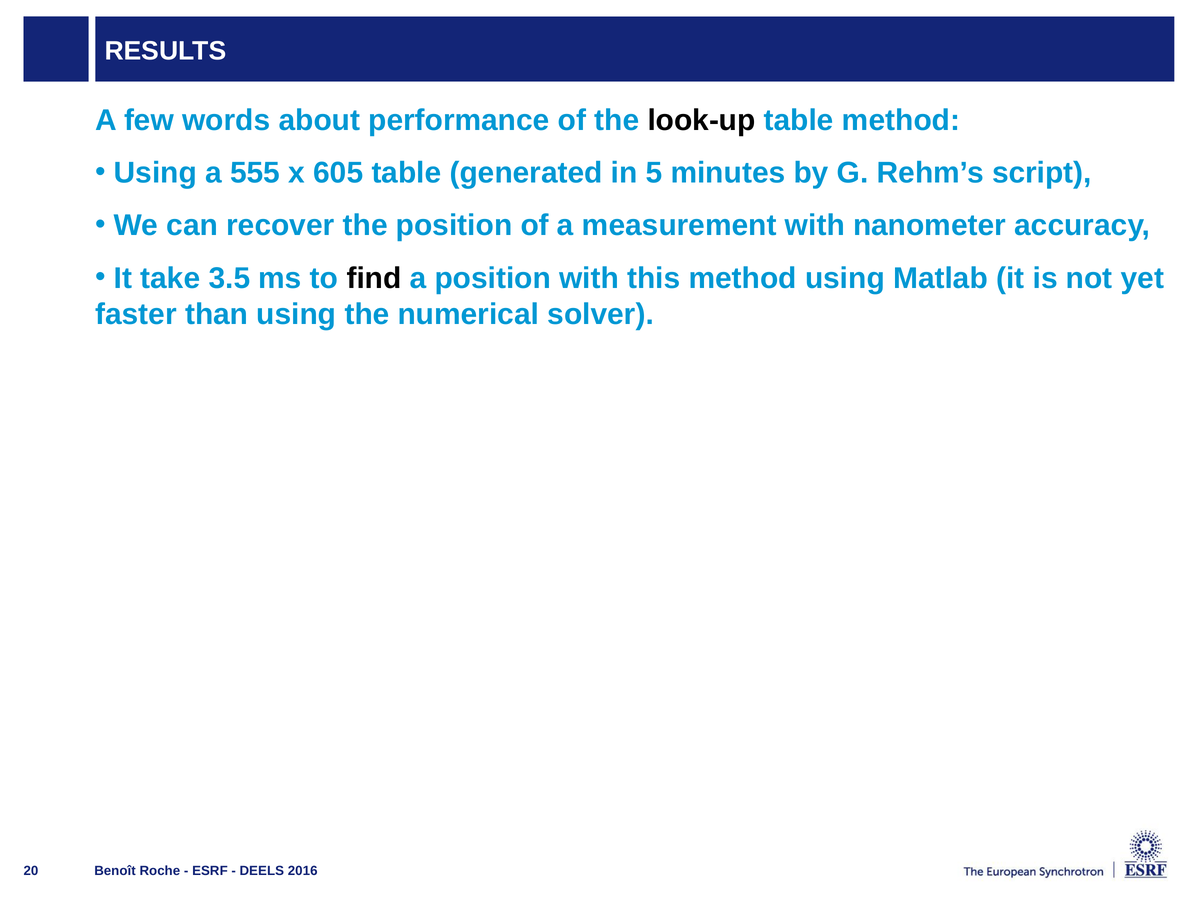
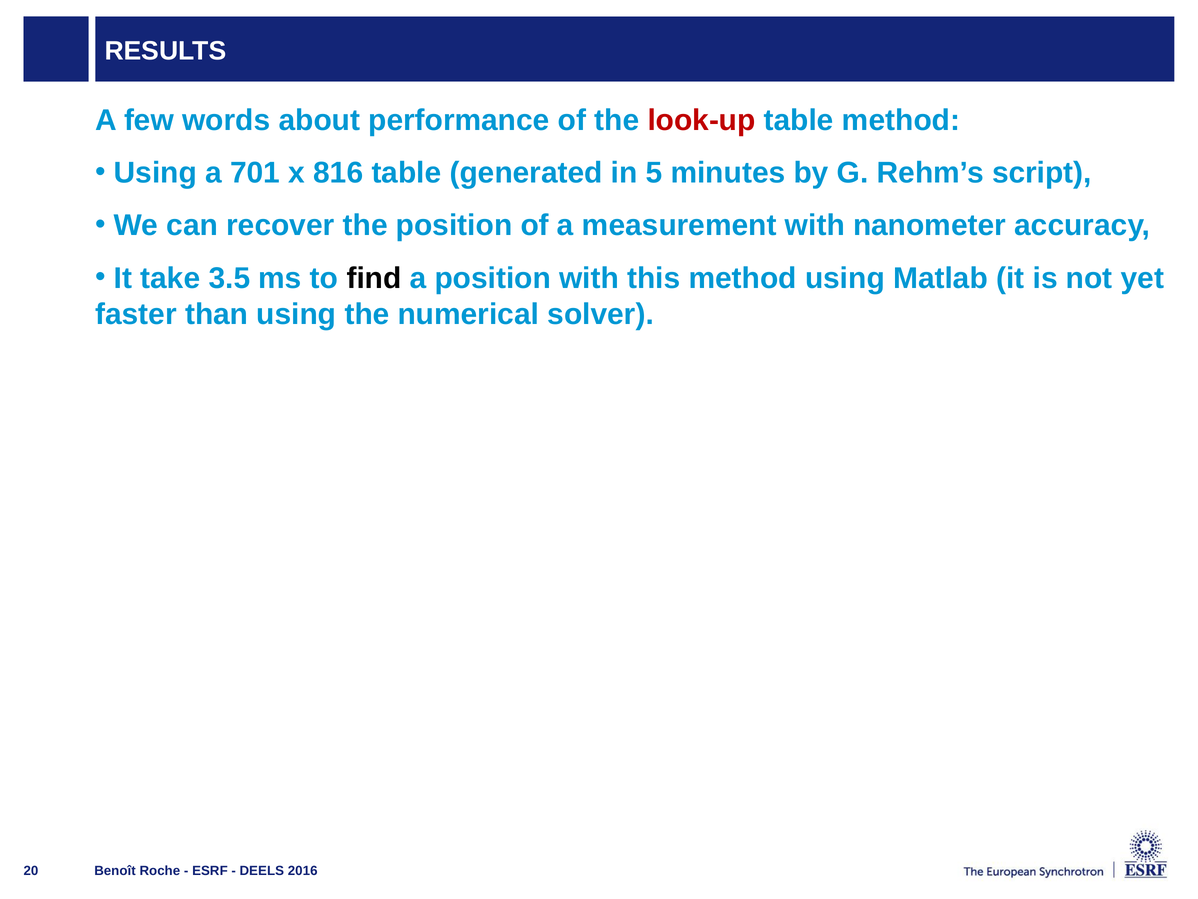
look-up colour: black -> red
555: 555 -> 701
605: 605 -> 816
